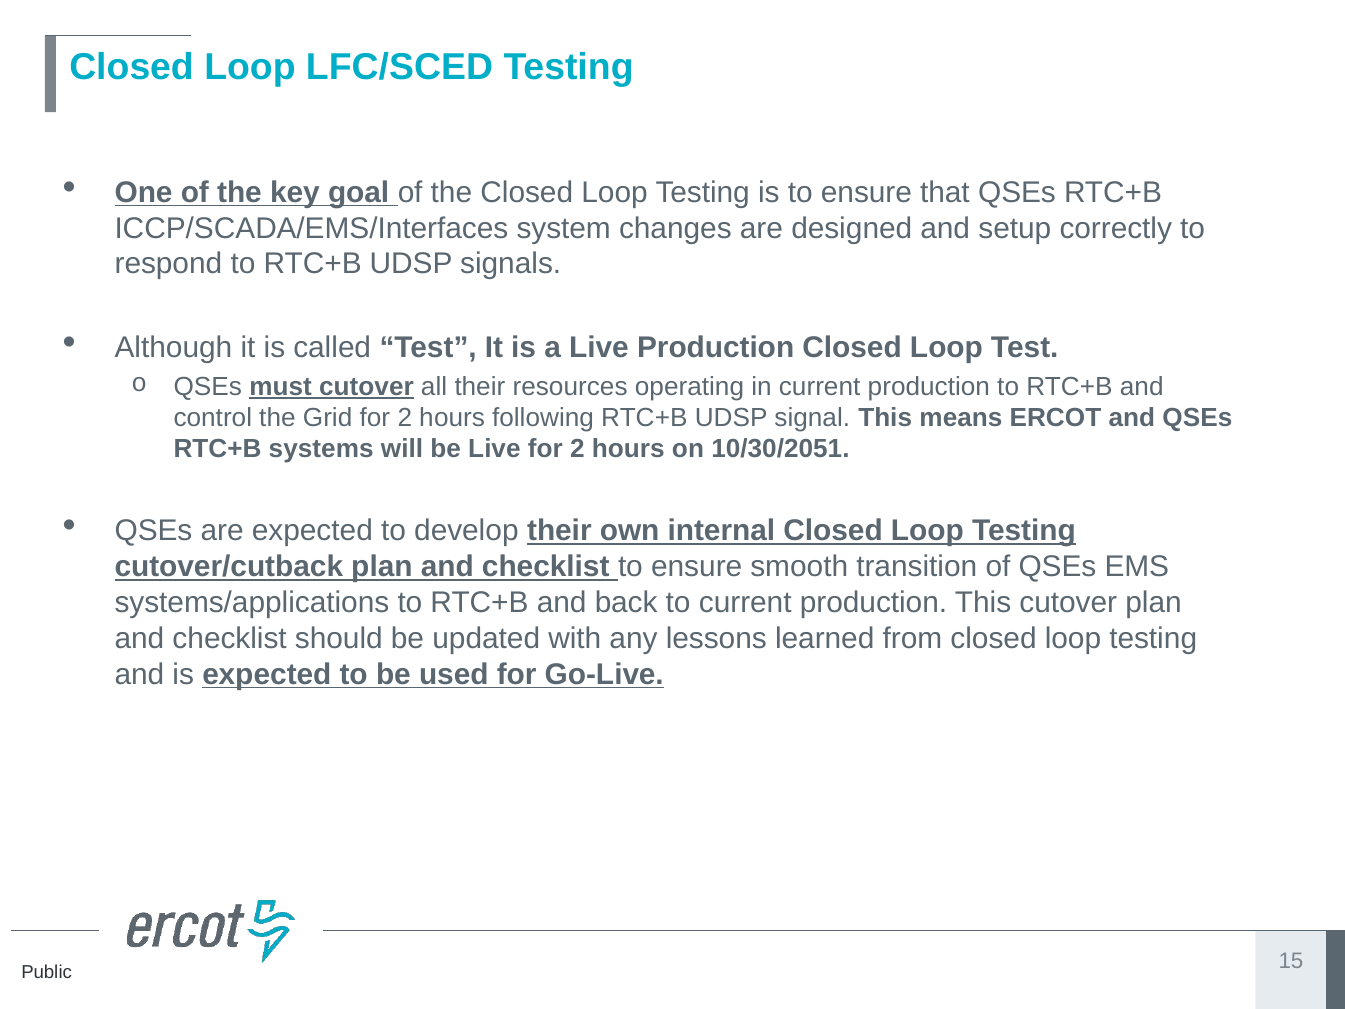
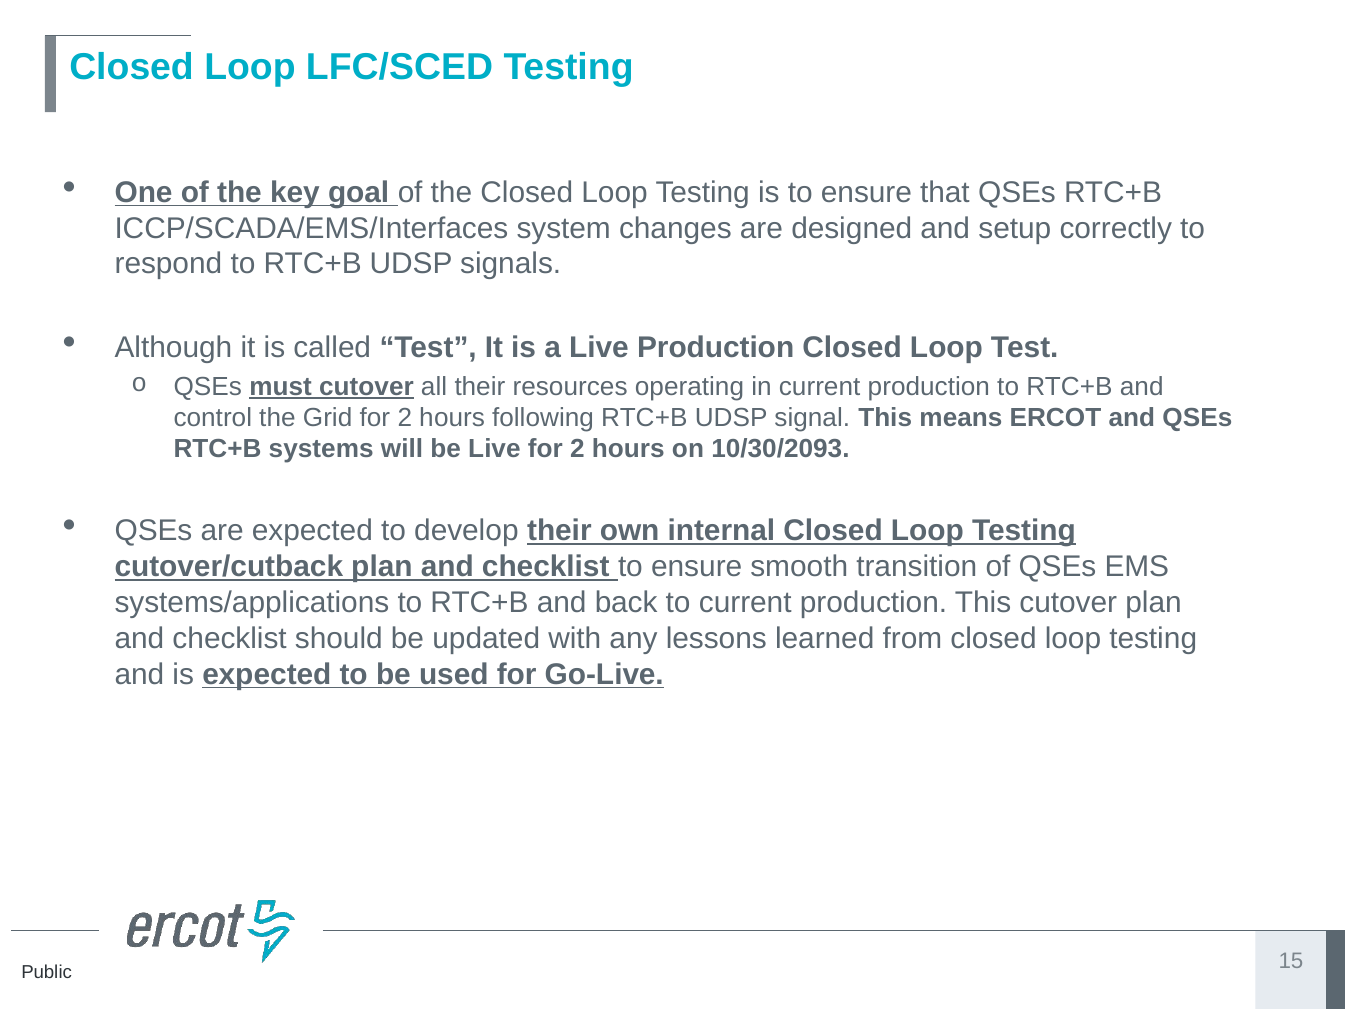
10/30/2051: 10/30/2051 -> 10/30/2093
